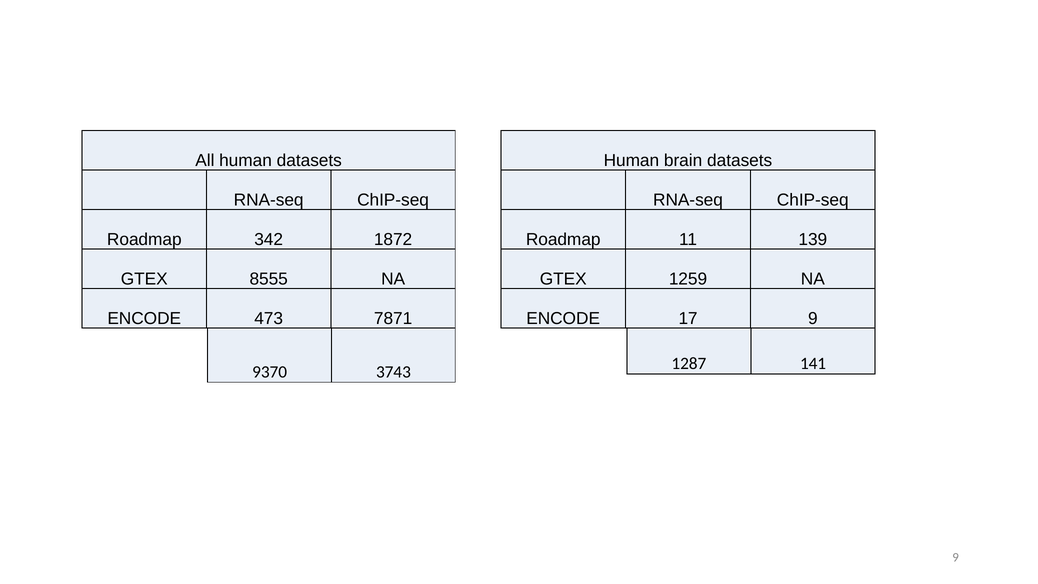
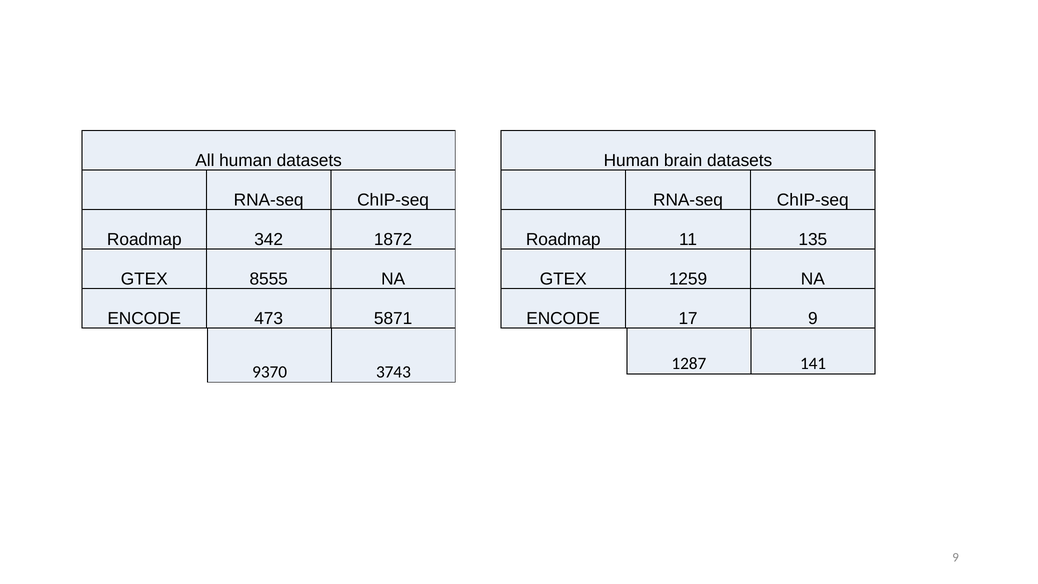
139: 139 -> 135
7871: 7871 -> 5871
